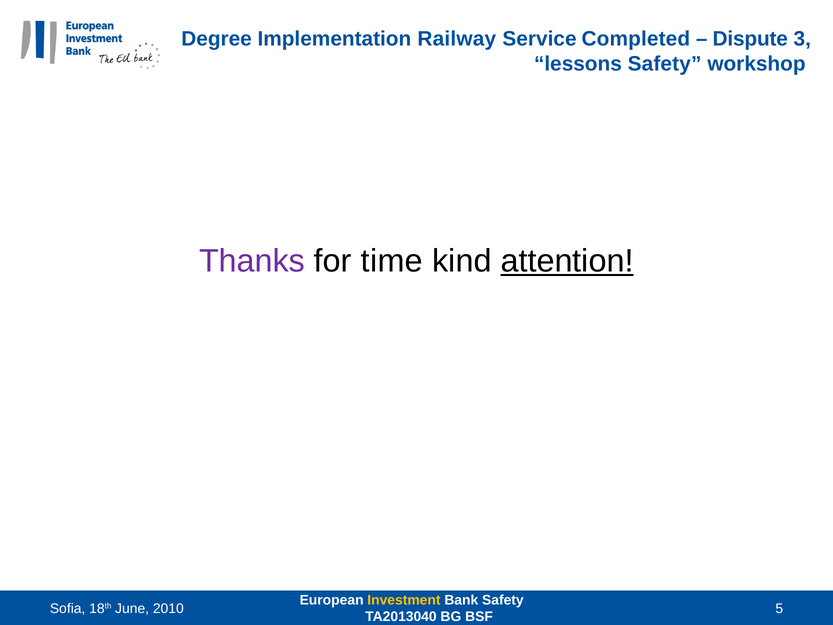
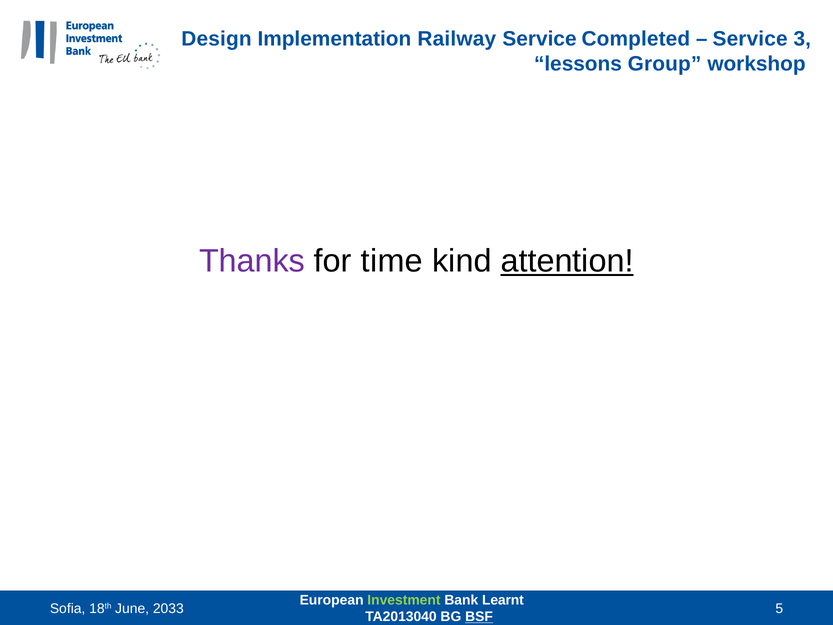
Degree: Degree -> Design
Dispute at (750, 39): Dispute -> Service
lessons Safety: Safety -> Group
Investment colour: yellow -> light green
Bank Safety: Safety -> Learnt
2010: 2010 -> 2033
BSF underline: none -> present
